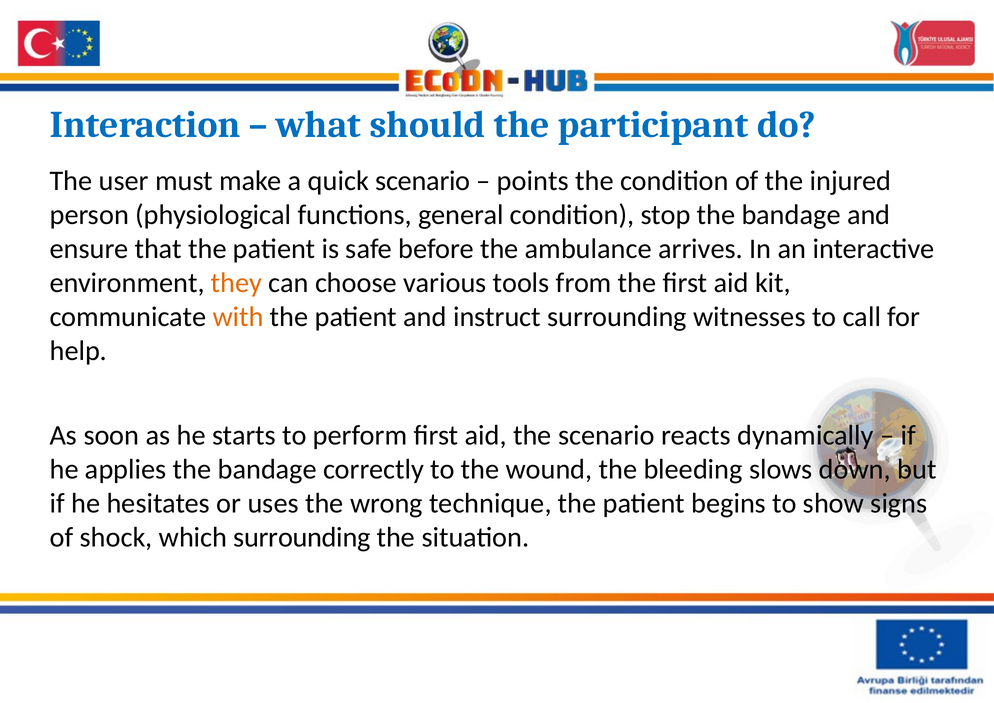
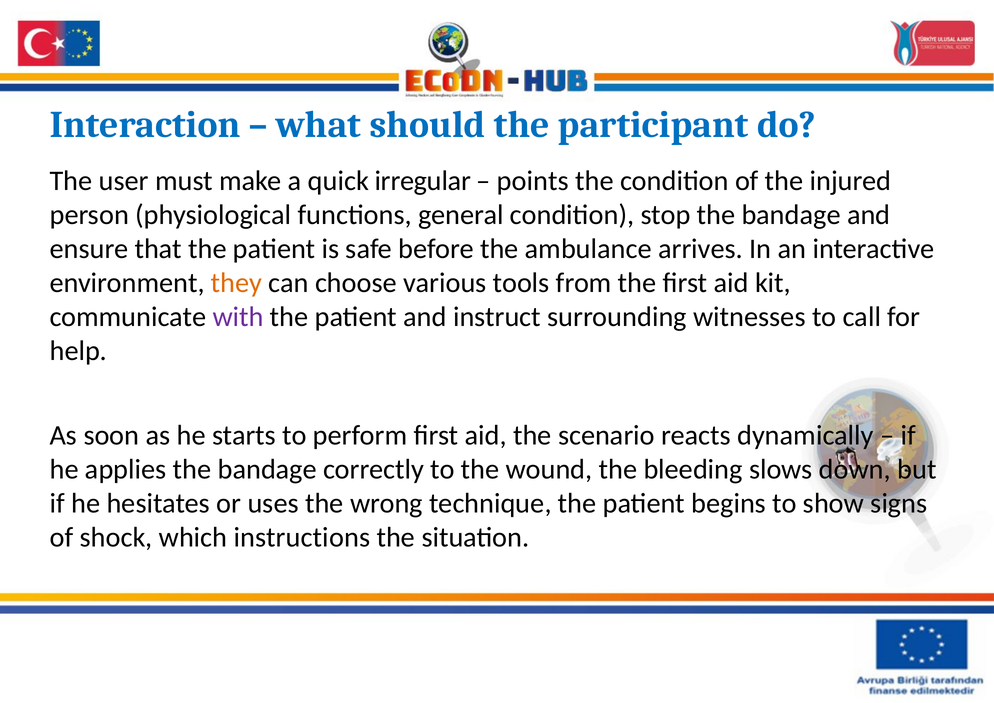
quick scenario: scenario -> irregular
with colour: orange -> purple
which surrounding: surrounding -> instructions
